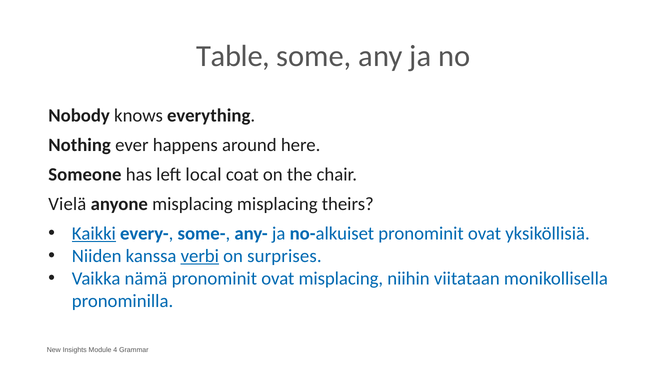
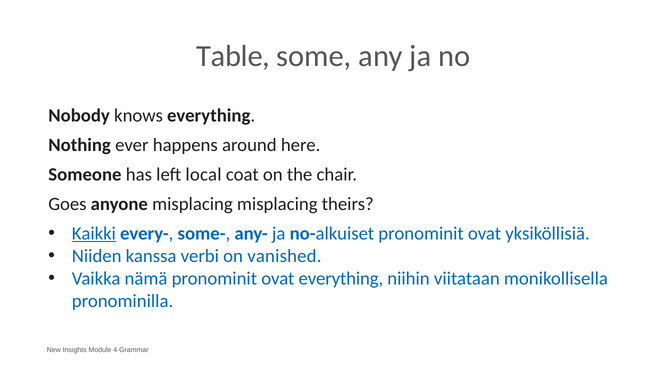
Vielä: Vielä -> Goes
verbi underline: present -> none
surprises: surprises -> vanished
ovat misplacing: misplacing -> everything
